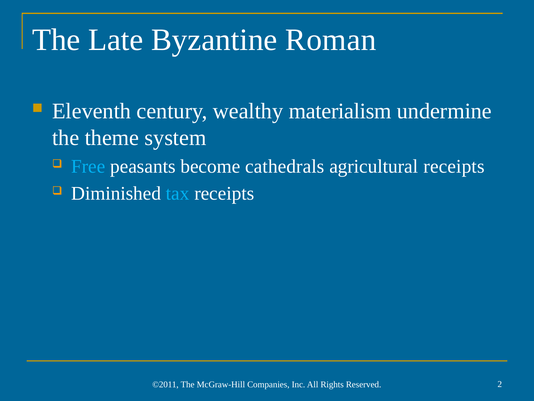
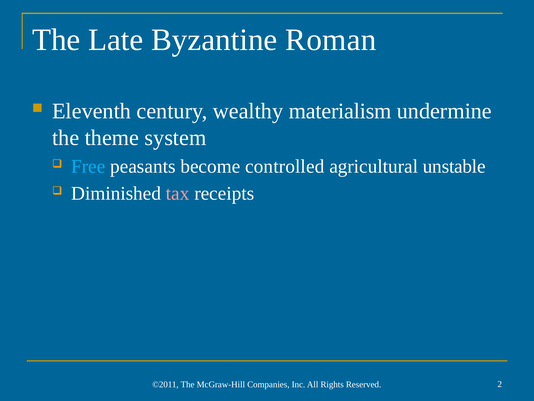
cathedrals: cathedrals -> controlled
agricultural receipts: receipts -> unstable
tax colour: light blue -> pink
